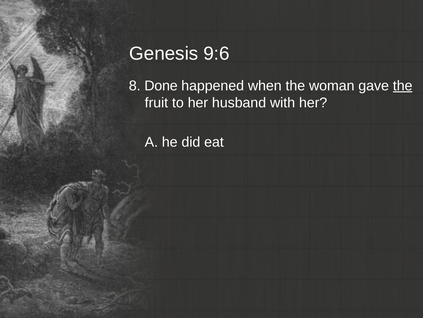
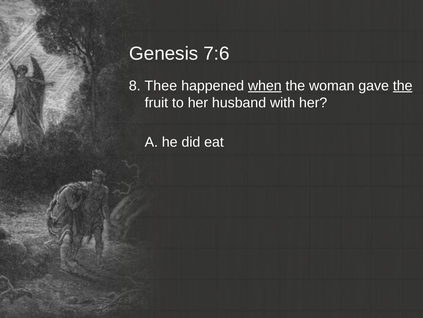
9:6: 9:6 -> 7:6
Done: Done -> Thee
when underline: none -> present
